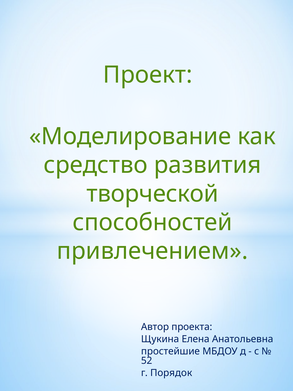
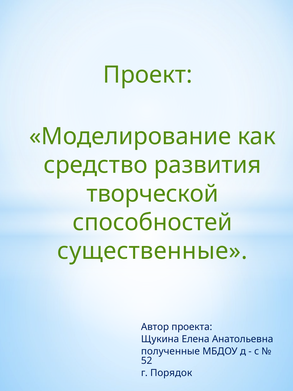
привлечением: привлечением -> существенные
простейшие: простейшие -> полученные
